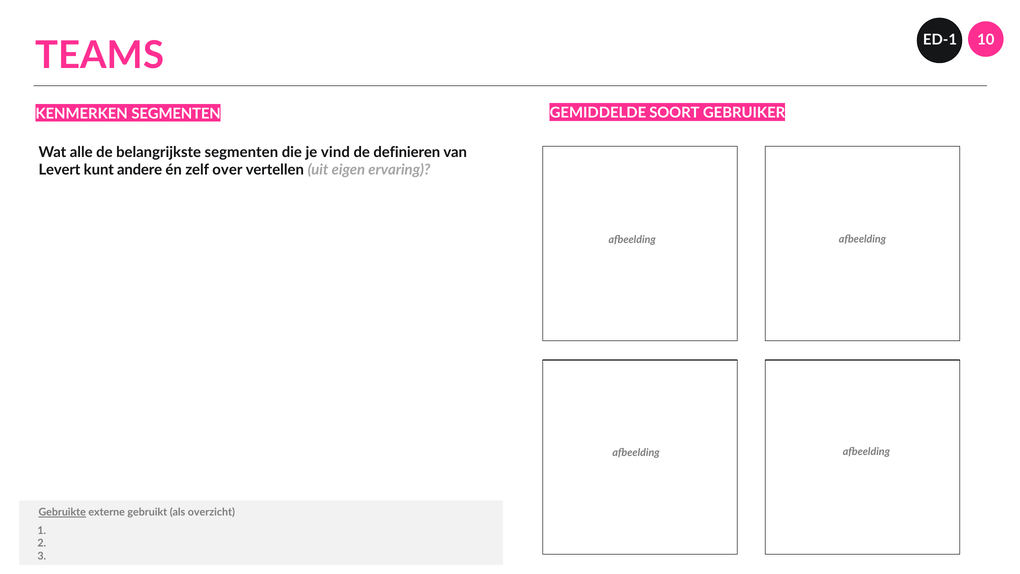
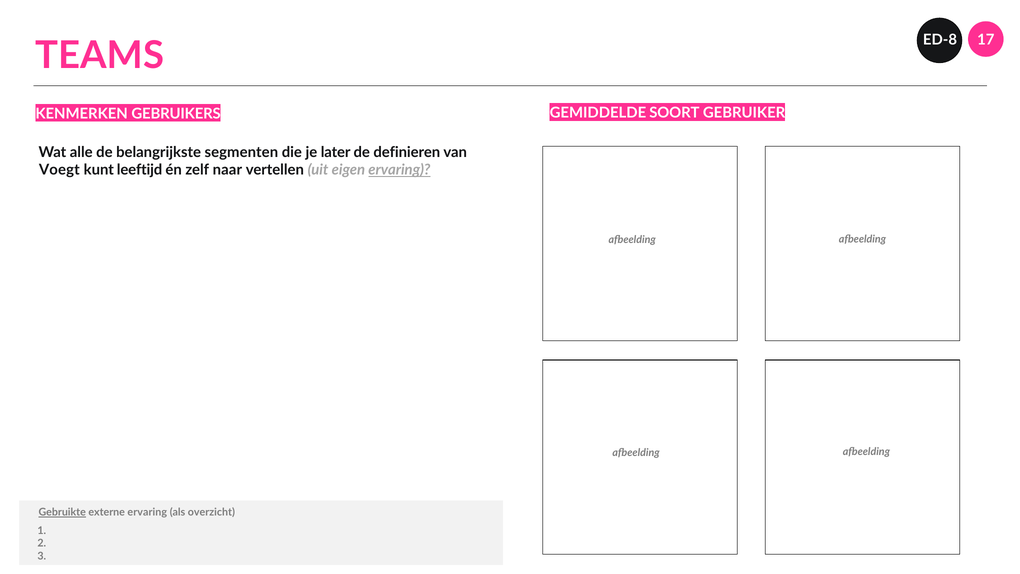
ED-1: ED-1 -> ED-8
10: 10 -> 17
KENMERKEN SEGMENTEN: SEGMENTEN -> GEBRUIKERS
vind: vind -> later
Levert: Levert -> Voegt
andere: andere -> leeftijd
over: over -> naar
ervaring at (399, 170) underline: none -> present
externe gebruikt: gebruikt -> ervaring
